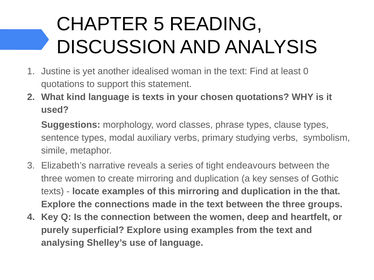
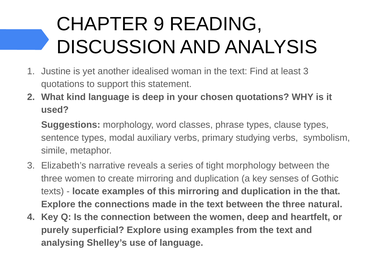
5: 5 -> 9
least 0: 0 -> 3
is texts: texts -> deep
tight endeavours: endeavours -> morphology
groups: groups -> natural
